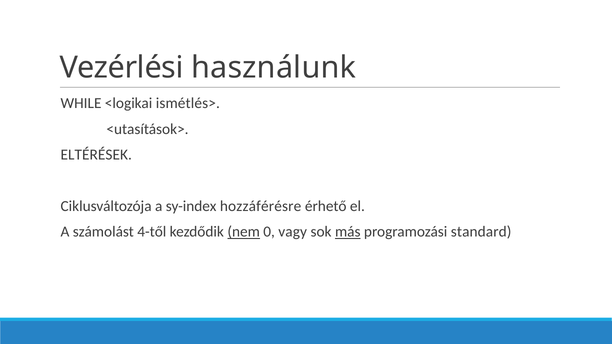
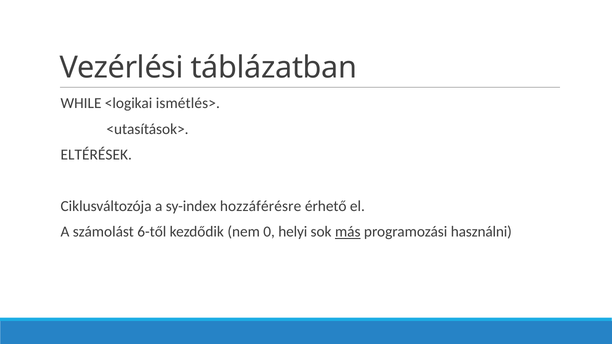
használunk: használunk -> táblázatban
4-től: 4-től -> 6-től
nem underline: present -> none
vagy: vagy -> helyi
standard: standard -> használni
